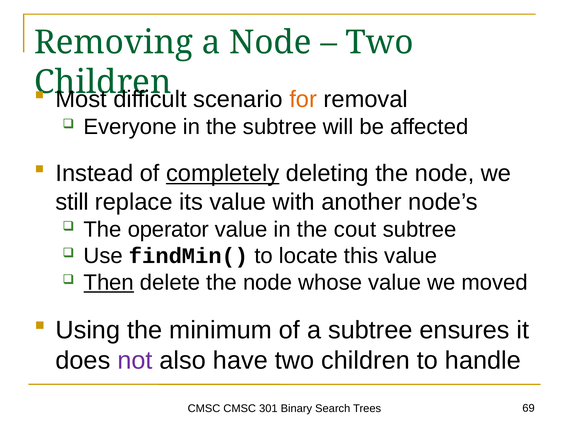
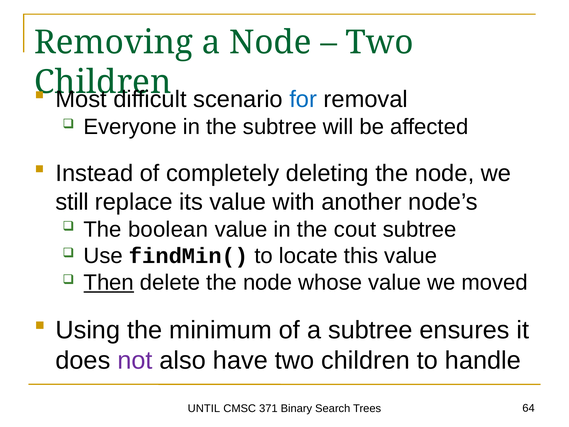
for colour: orange -> blue
completely underline: present -> none
operator: operator -> boolean
CMSC at (204, 408): CMSC -> UNTIL
301: 301 -> 371
69: 69 -> 64
